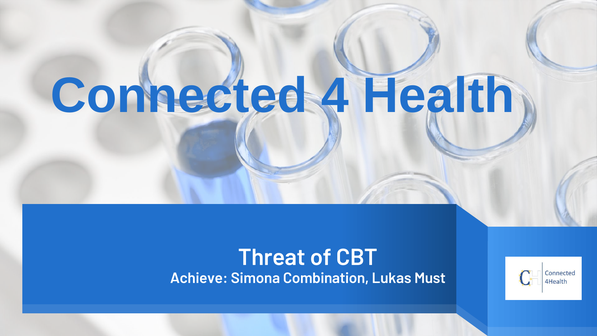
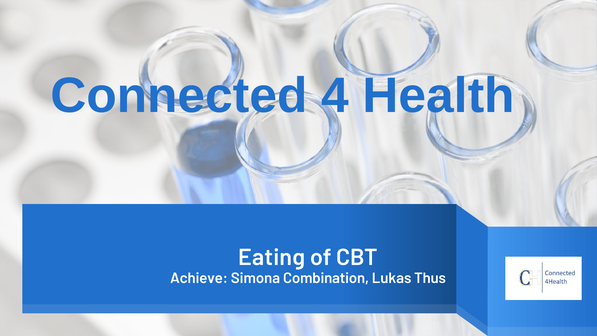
Threat: Threat -> Eating
Must: Must -> Thus
